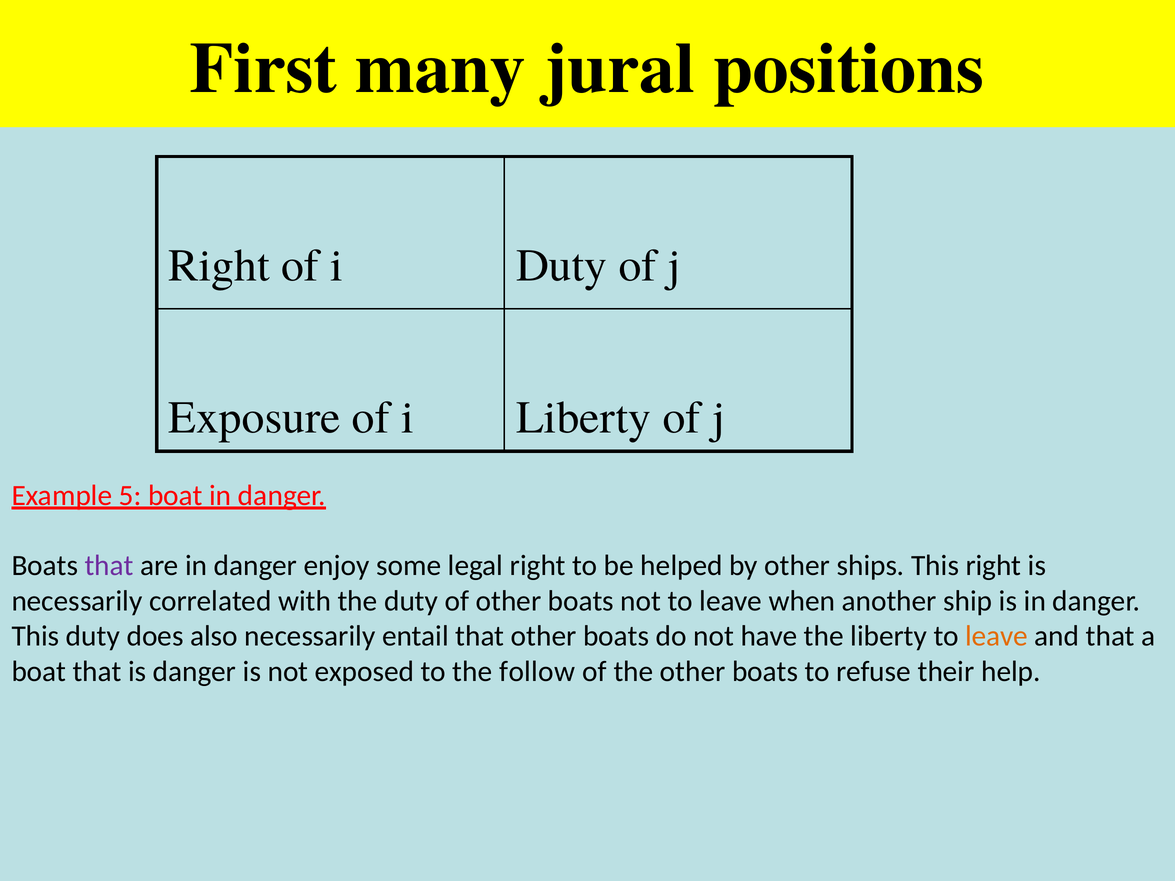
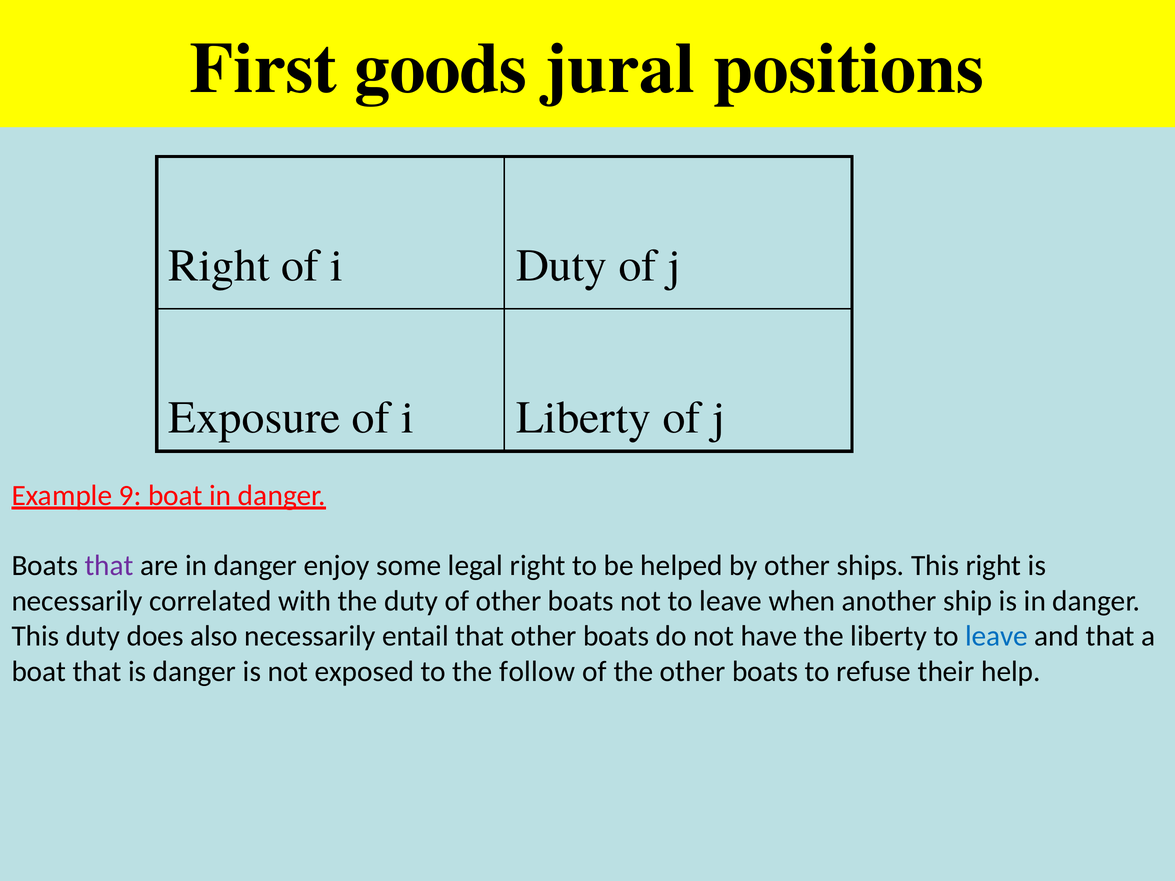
many: many -> goods
5: 5 -> 9
leave at (997, 636) colour: orange -> blue
